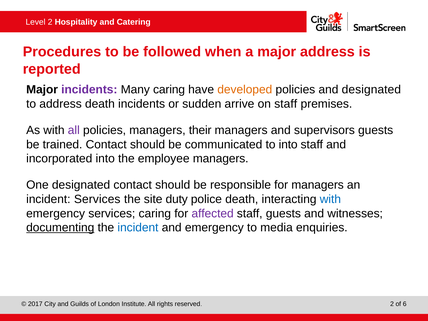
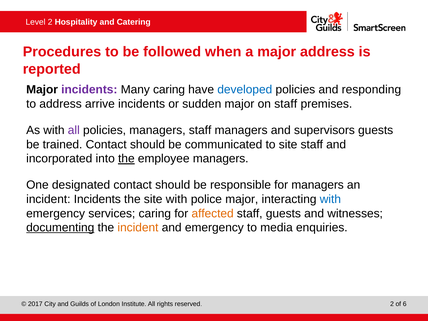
developed colour: orange -> blue
and designated: designated -> responding
address death: death -> arrive
sudden arrive: arrive -> major
managers their: their -> staff
to into: into -> site
the at (126, 159) underline: none -> present
incident Services: Services -> Incidents
site duty: duty -> with
police death: death -> major
affected colour: purple -> orange
incident at (138, 228) colour: blue -> orange
